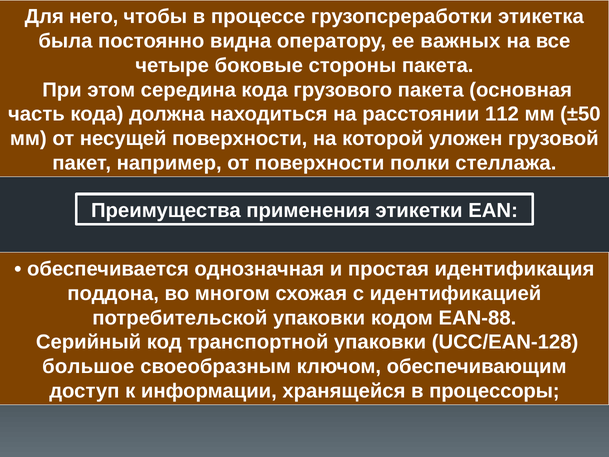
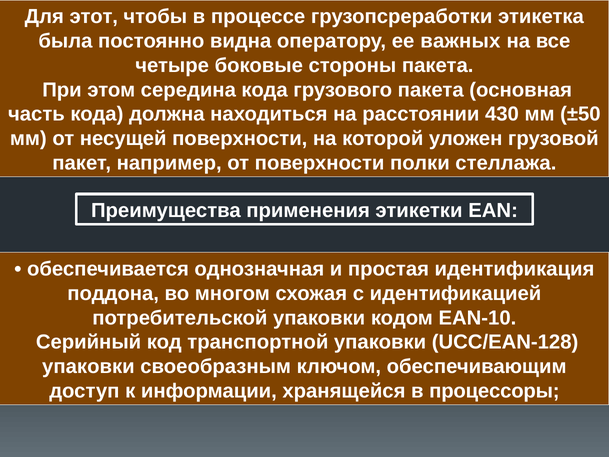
него: него -> этот
112: 112 -> 430
EAN-88: EAN-88 -> EAN-10
большое at (88, 366): большое -> упаковки
